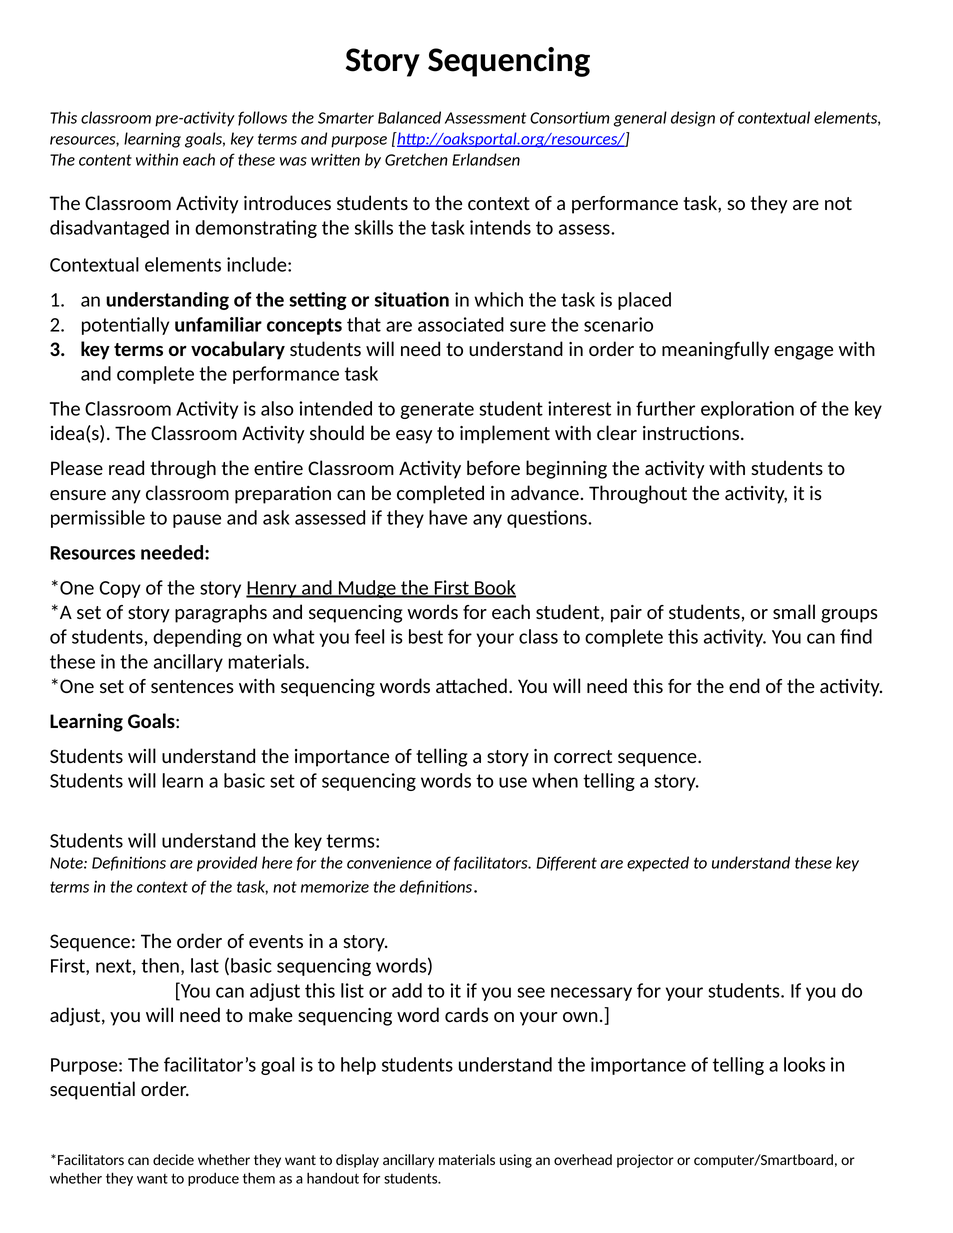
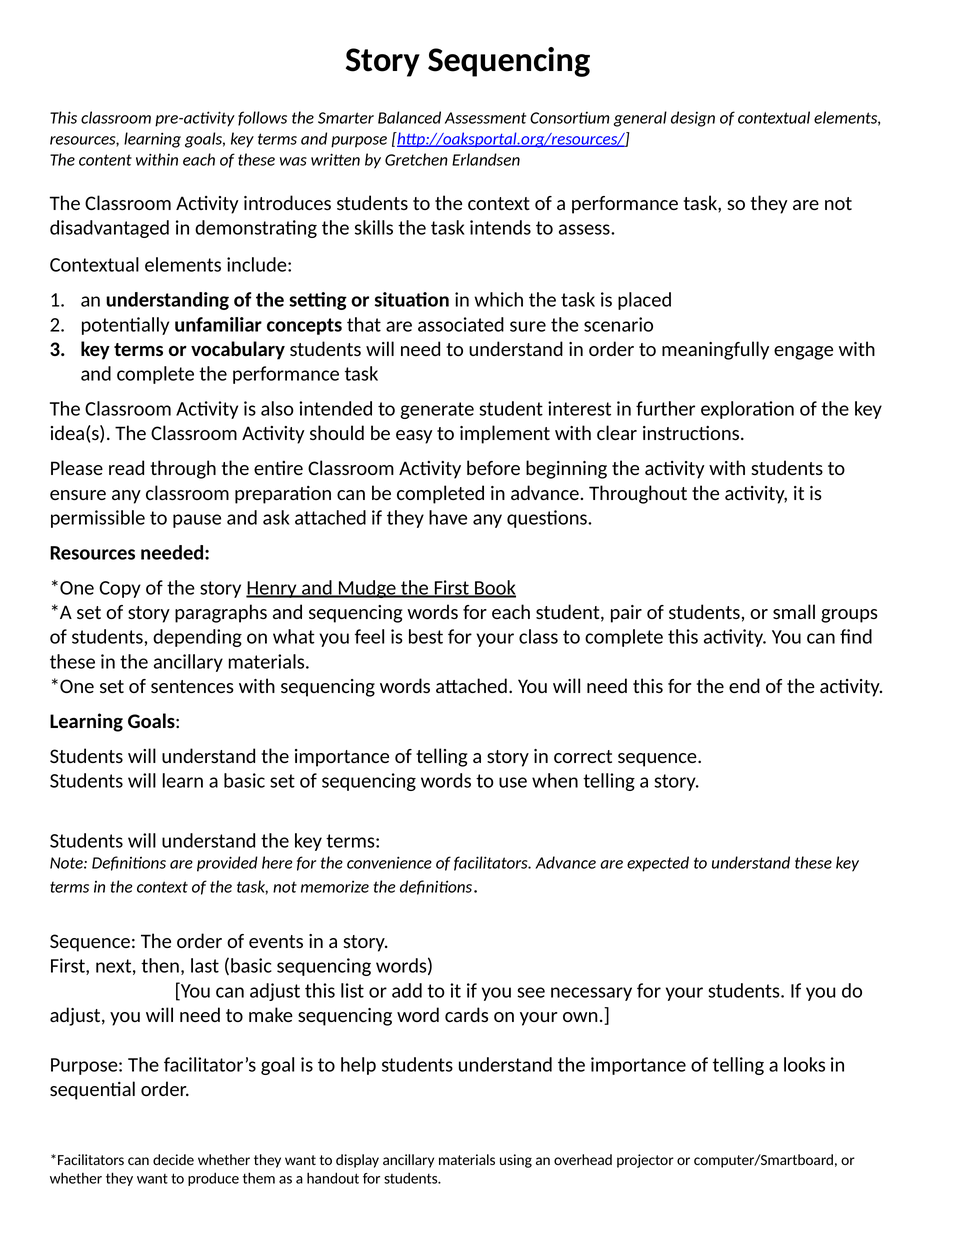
ask assessed: assessed -> attached
facilitators Different: Different -> Advance
